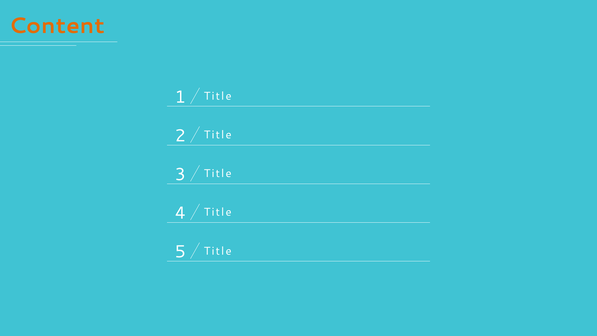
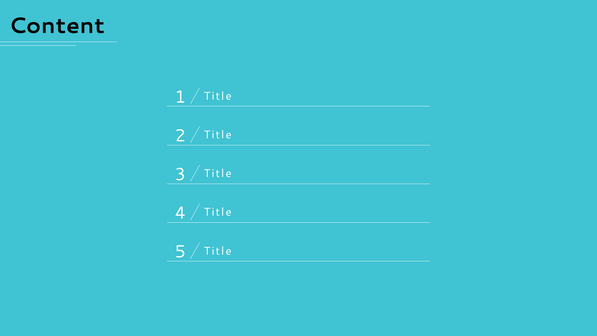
Content colour: orange -> black
